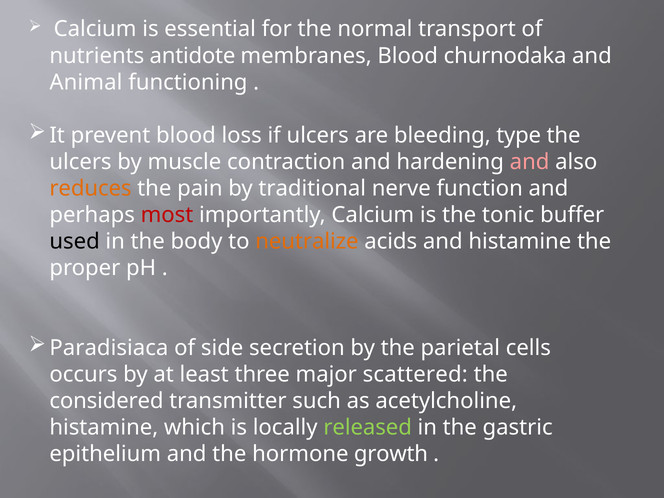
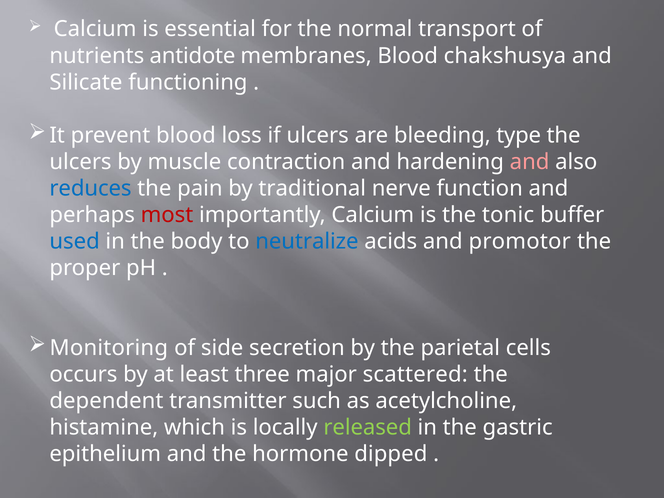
churnodaka: churnodaka -> chakshusya
Animal: Animal -> Silicate
reduces colour: orange -> blue
used colour: black -> blue
neutralize colour: orange -> blue
and histamine: histamine -> promotor
Paradisiaca: Paradisiaca -> Monitoring
considered: considered -> dependent
growth: growth -> dipped
